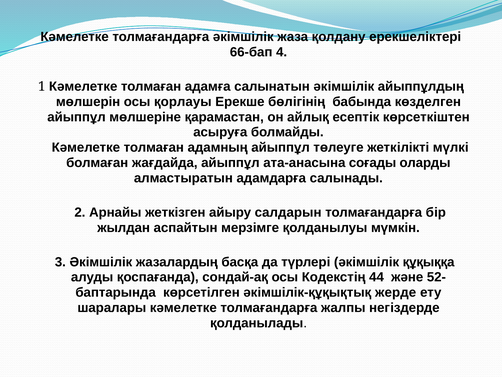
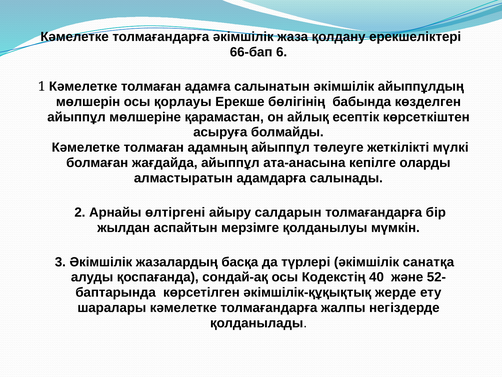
4: 4 -> 6
соғады: соғады -> кепілге
жеткізген: жеткізген -> өлтіргені
құқыққа: құқыққа -> санатқа
44: 44 -> 40
